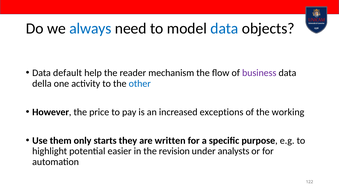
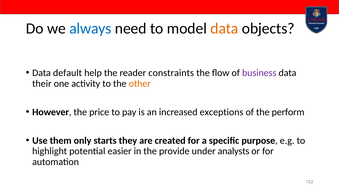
data at (224, 28) colour: blue -> orange
mechanism: mechanism -> constraints
della: della -> their
other colour: blue -> orange
working: working -> perform
written: written -> created
revision: revision -> provide
